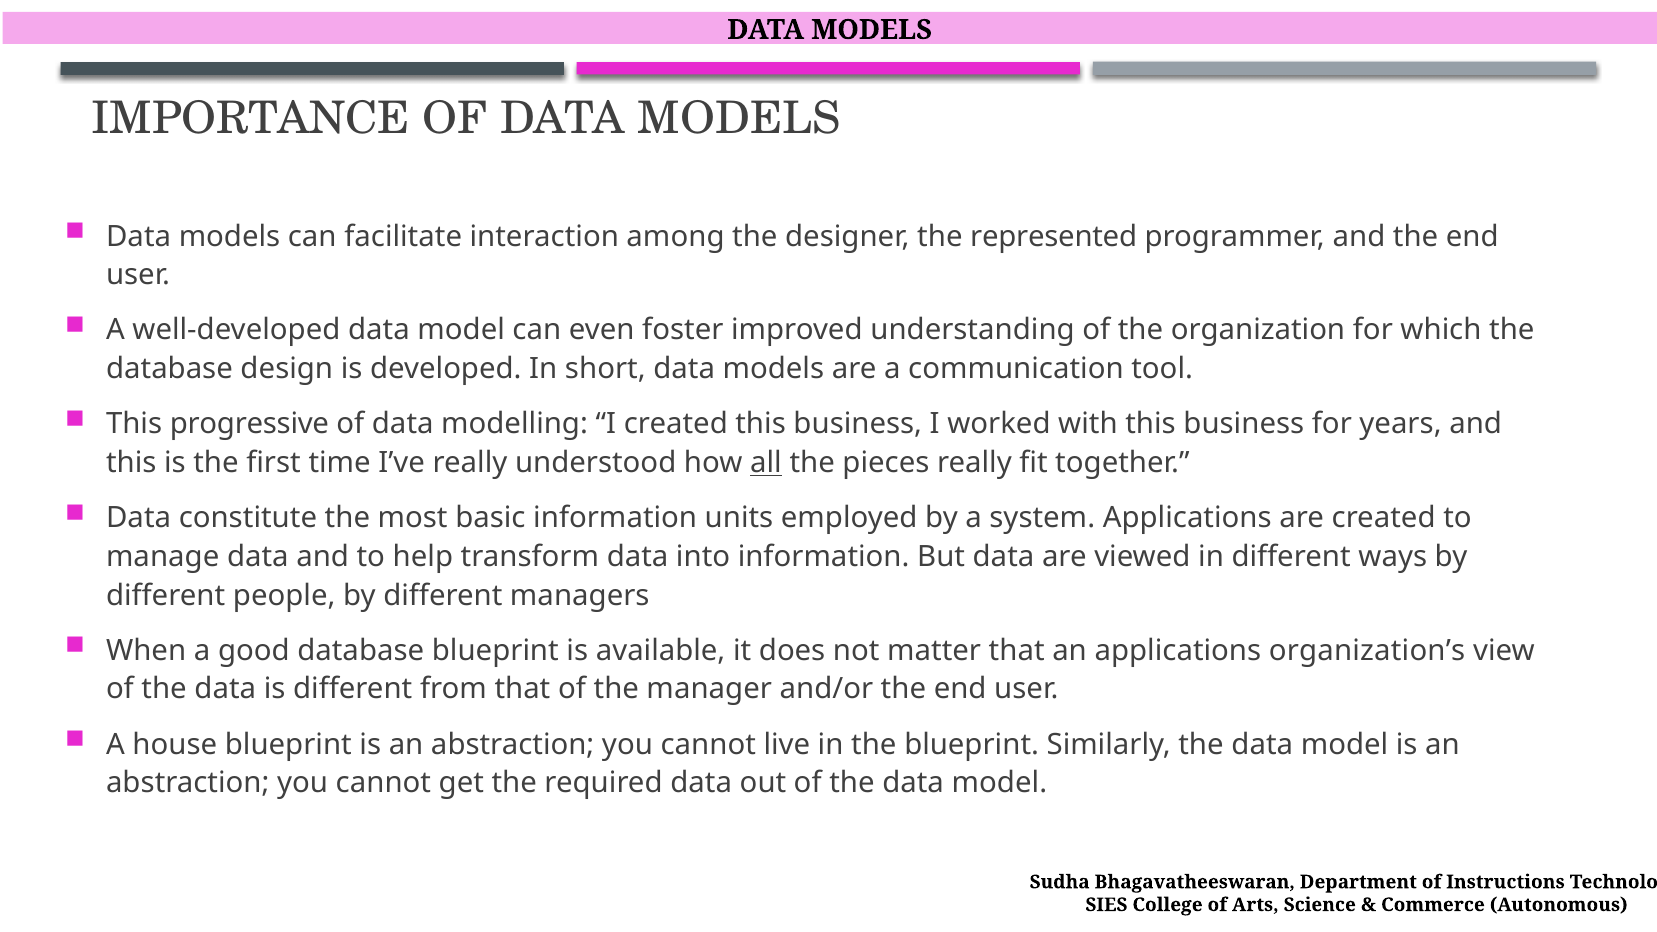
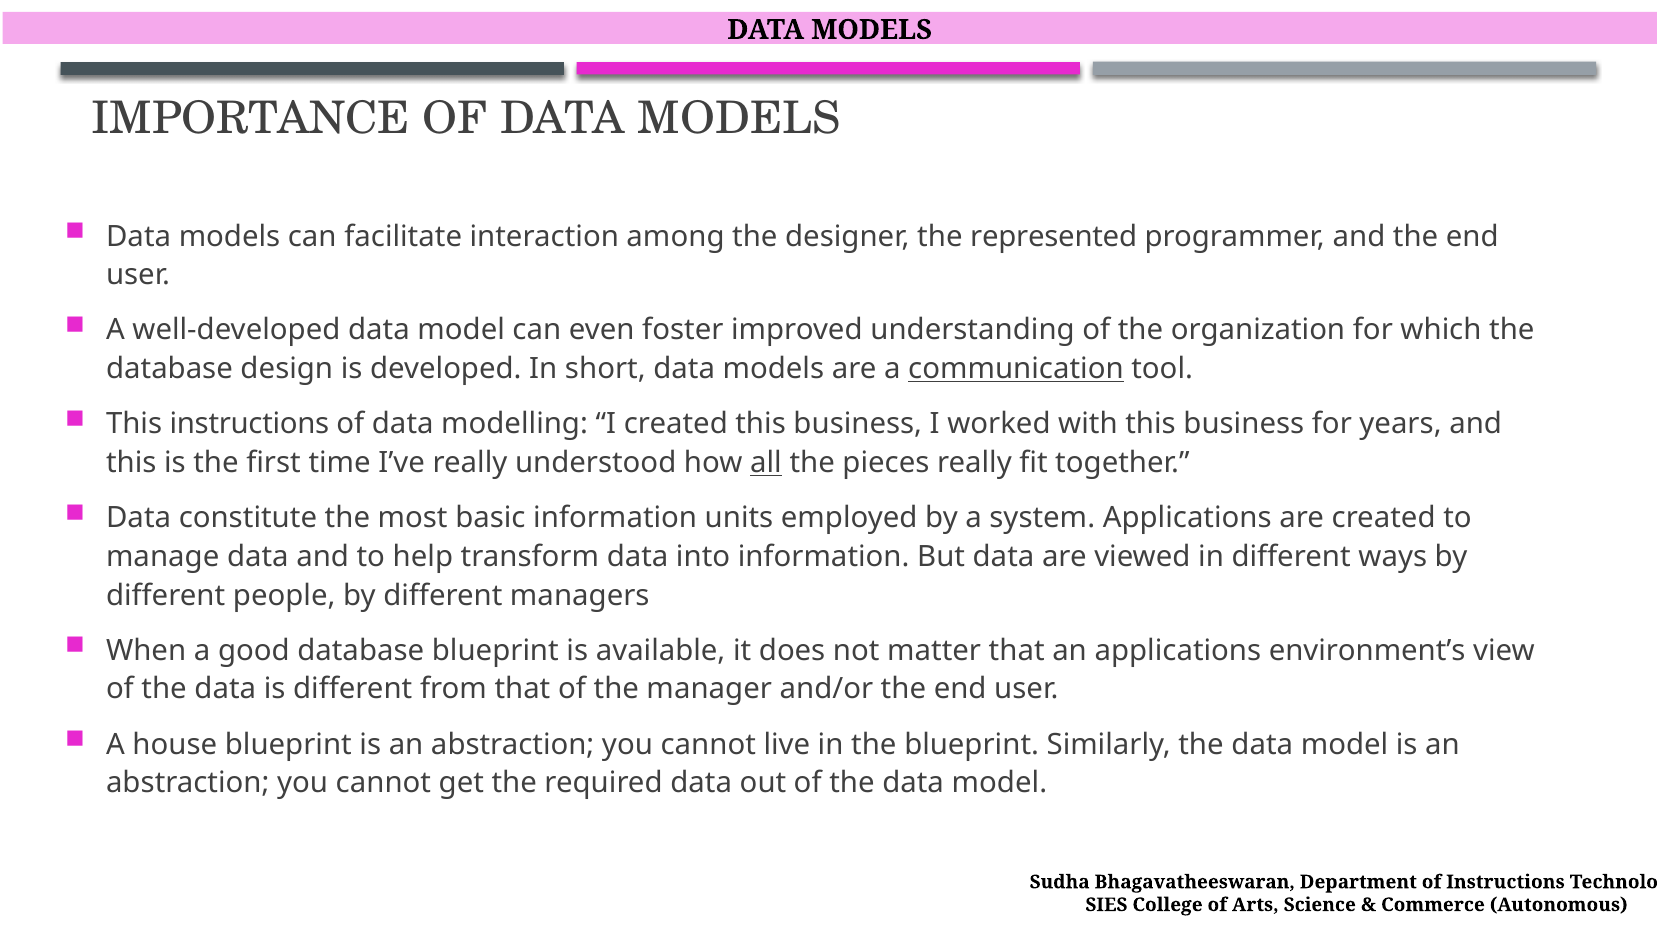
communication underline: none -> present
This progressive: progressive -> instructions
organization’s: organization’s -> environment’s
